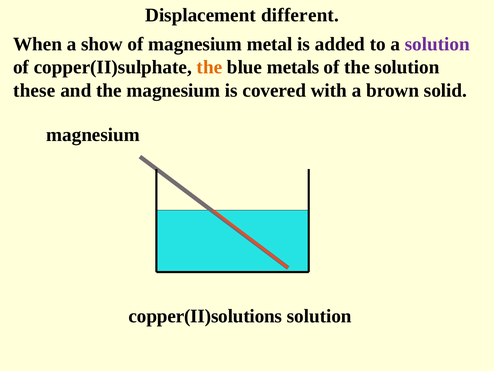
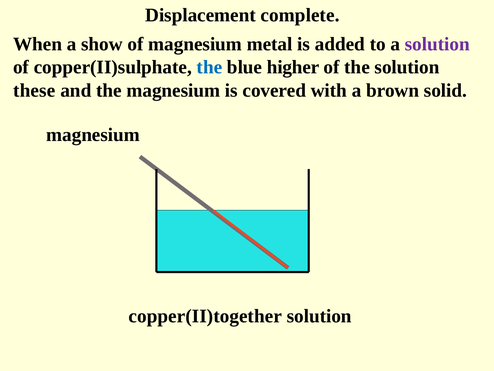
different: different -> complete
the at (209, 67) colour: orange -> blue
metals: metals -> higher
copper(II)solutions: copper(II)solutions -> copper(II)together
